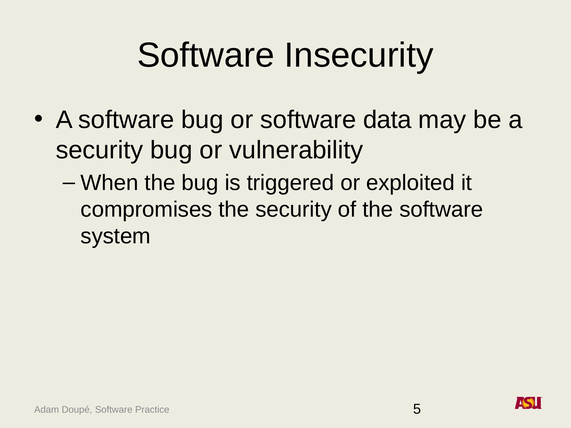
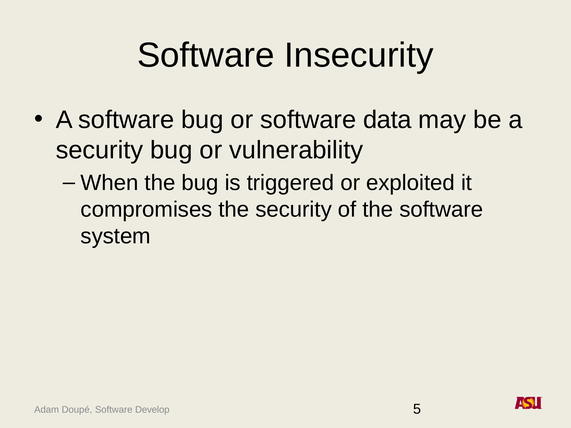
Practice: Practice -> Develop
